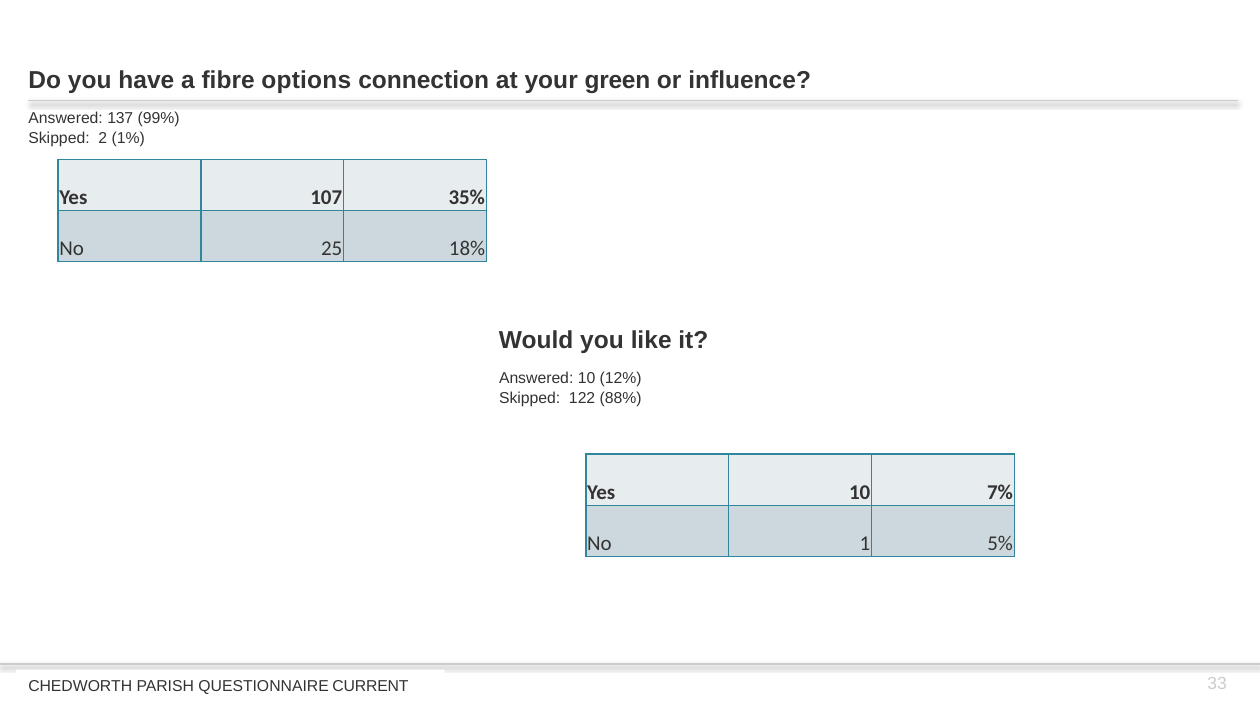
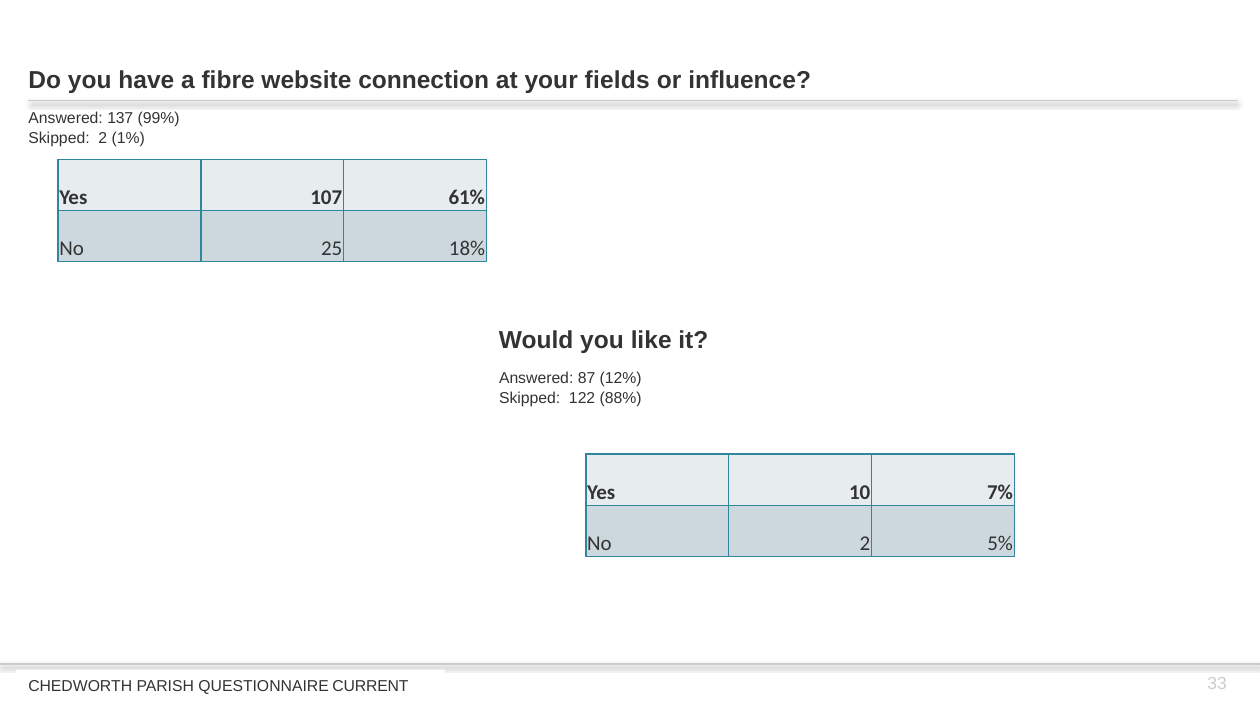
options: options -> website
green: green -> fields
35%: 35% -> 61%
Answered 10: 10 -> 87
No 1: 1 -> 2
